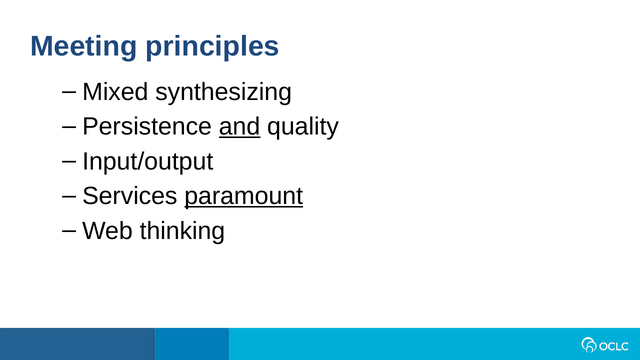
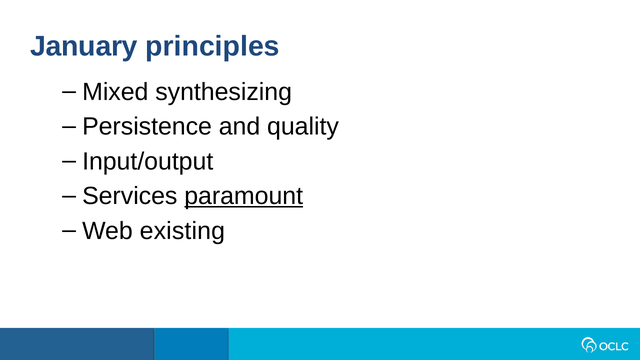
Meeting: Meeting -> January
and underline: present -> none
thinking: thinking -> existing
